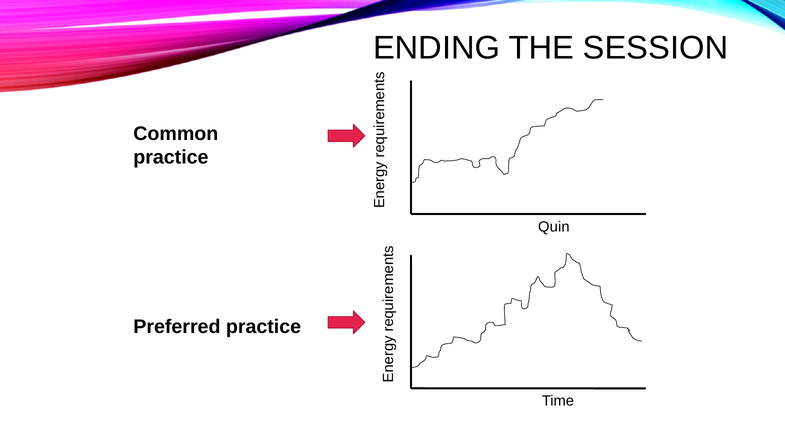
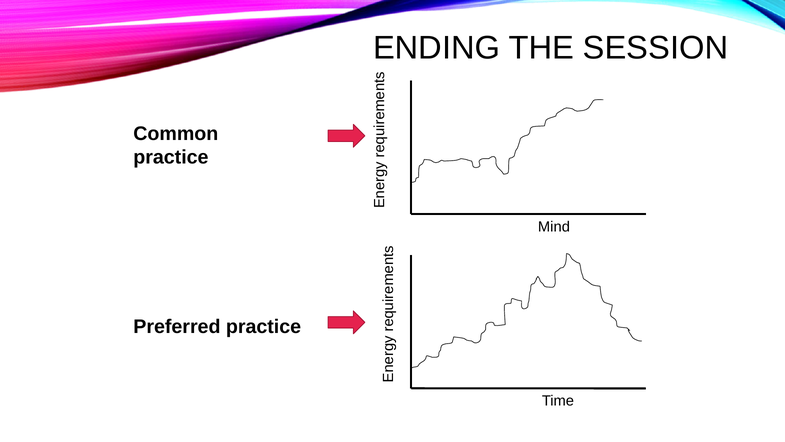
Quin: Quin -> Mind
